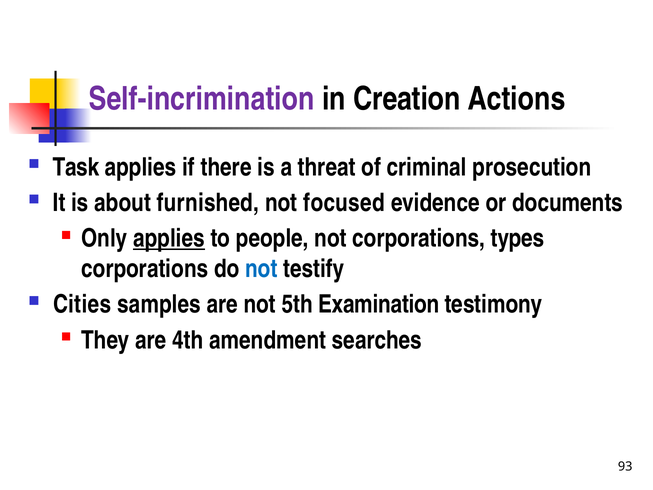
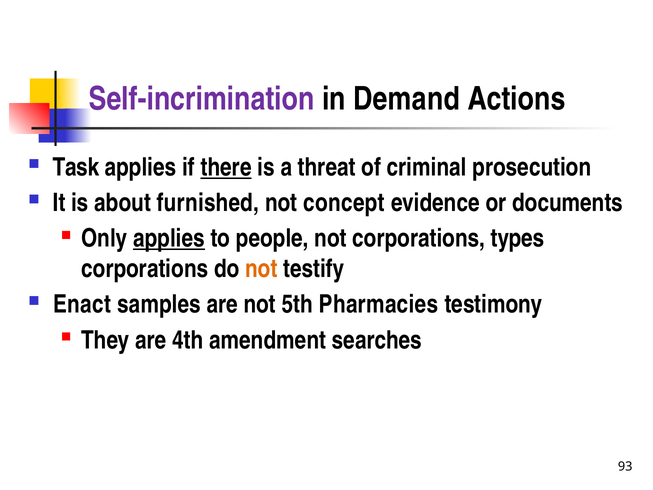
Creation: Creation -> Demand
there underline: none -> present
focused: focused -> concept
not at (261, 269) colour: blue -> orange
Cities: Cities -> Enact
Examination: Examination -> Pharmacies
